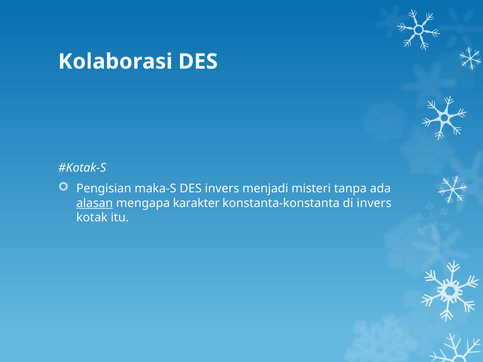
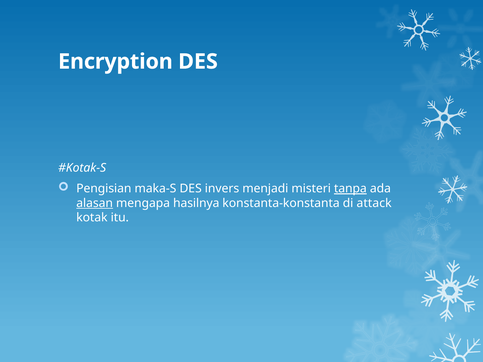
Kolaborasi: Kolaborasi -> Encryption
tanpa underline: none -> present
karakter: karakter -> hasilnya
di invers: invers -> attack
